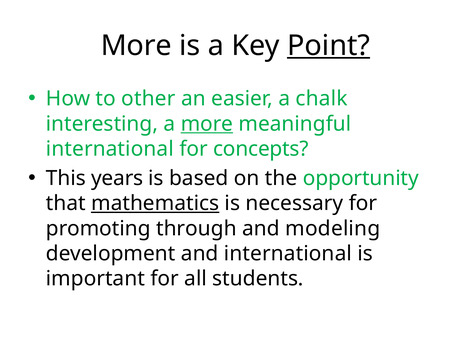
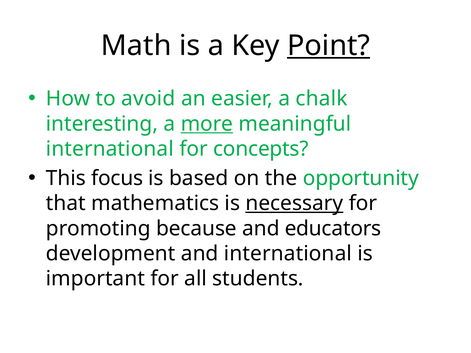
More at (136, 46): More -> Math
other: other -> avoid
years: years -> focus
mathematics underline: present -> none
necessary underline: none -> present
through: through -> because
modeling: modeling -> educators
